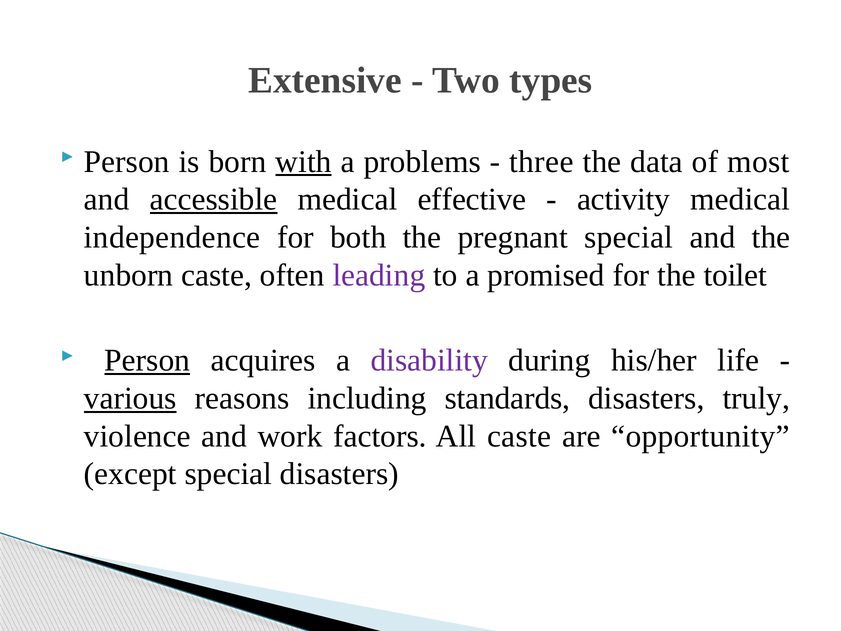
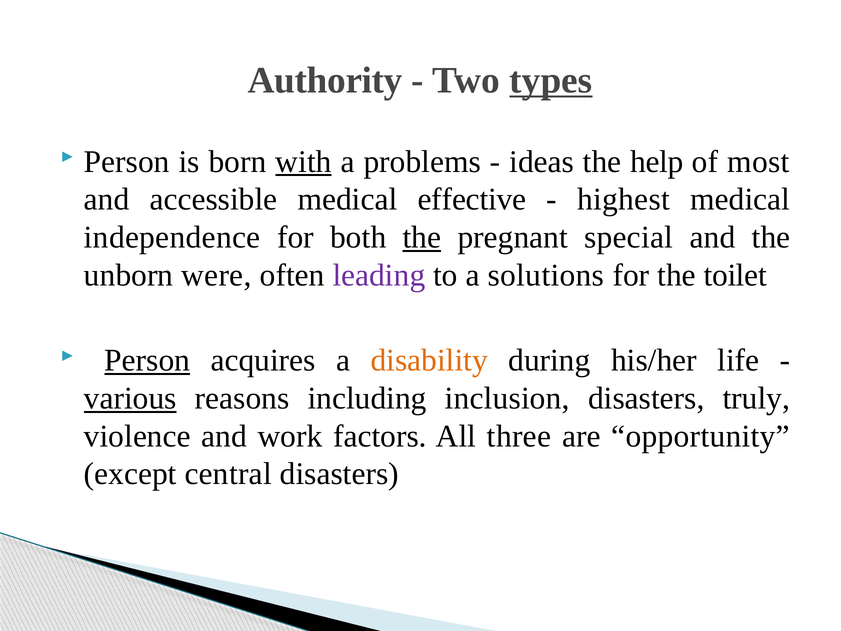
Extensive: Extensive -> Authority
types underline: none -> present
three: three -> ideas
data: data -> help
accessible underline: present -> none
activity: activity -> highest
the at (422, 237) underline: none -> present
unborn caste: caste -> were
promised: promised -> solutions
disability colour: purple -> orange
standards: standards -> inclusion
All caste: caste -> three
except special: special -> central
